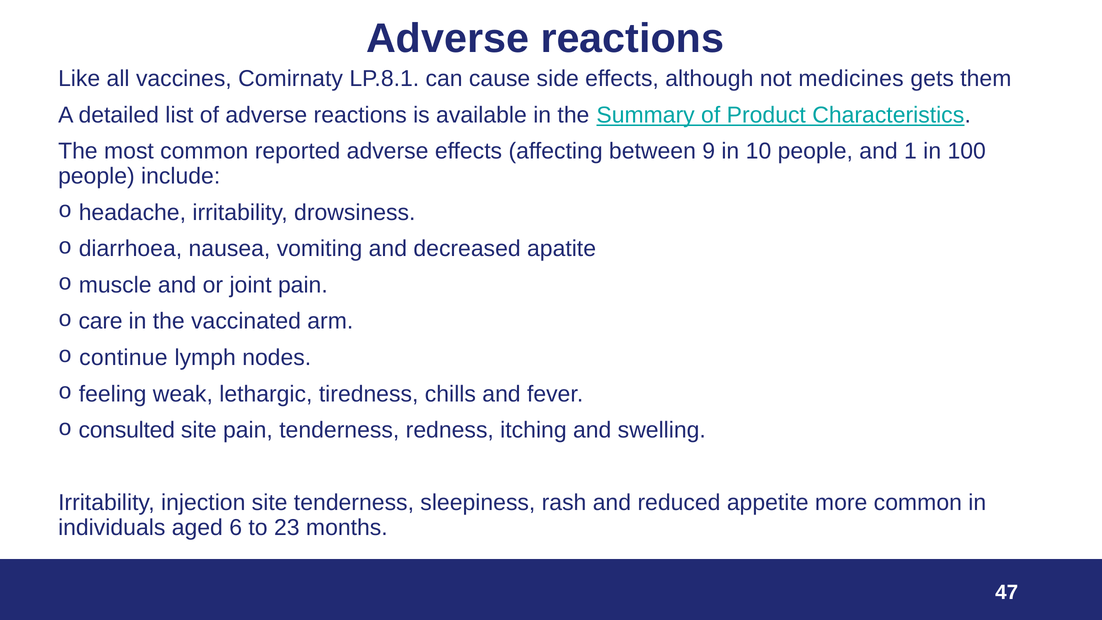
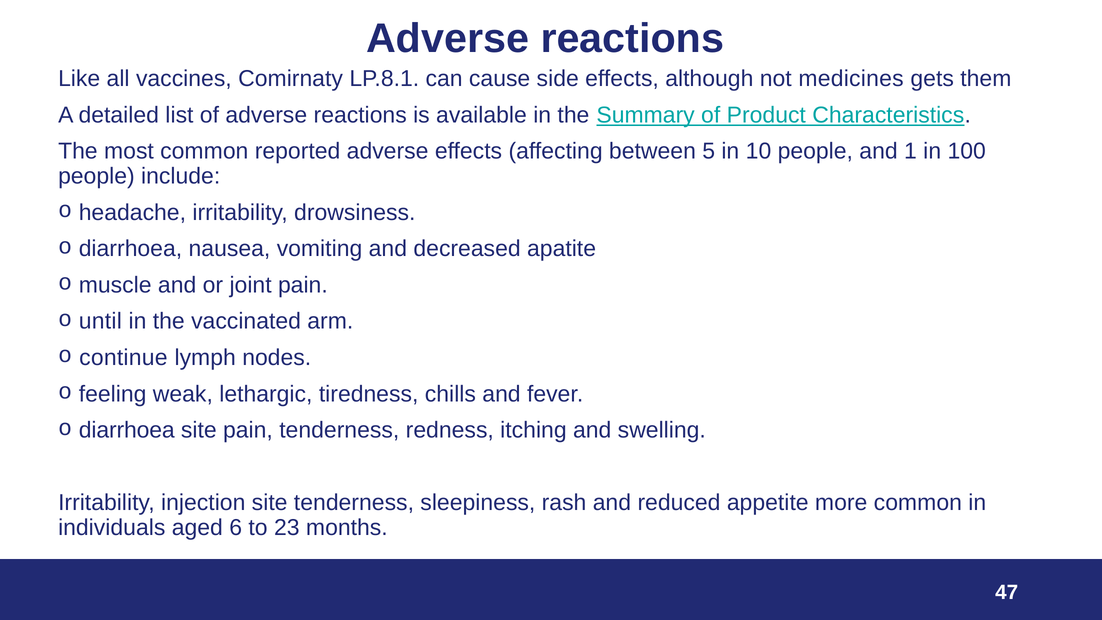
9: 9 -> 5
care: care -> until
consulted at (127, 430): consulted -> diarrhoea
